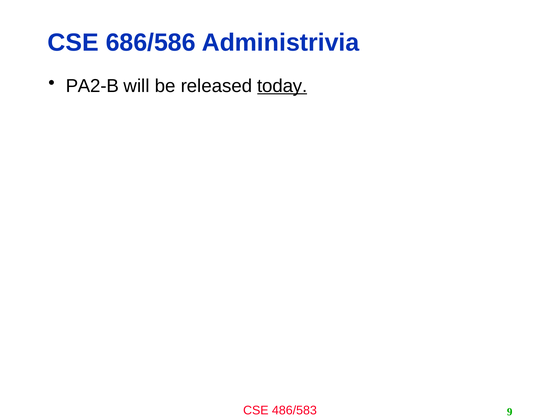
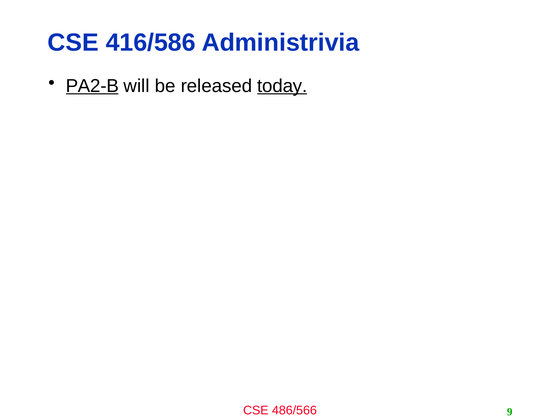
686/586: 686/586 -> 416/586
PA2-B underline: none -> present
486/583: 486/583 -> 486/566
